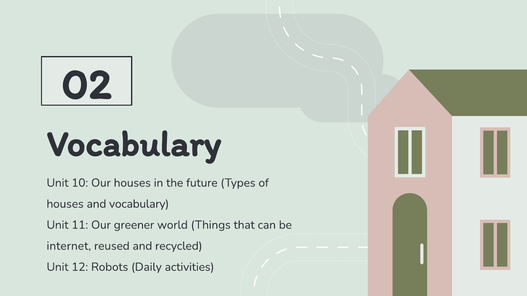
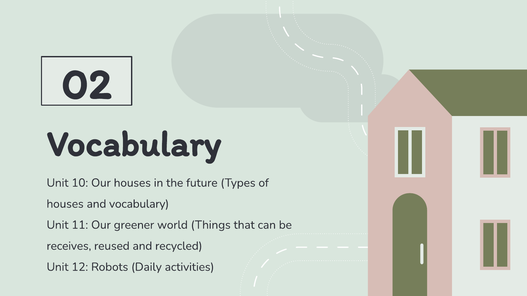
internet: internet -> receives
